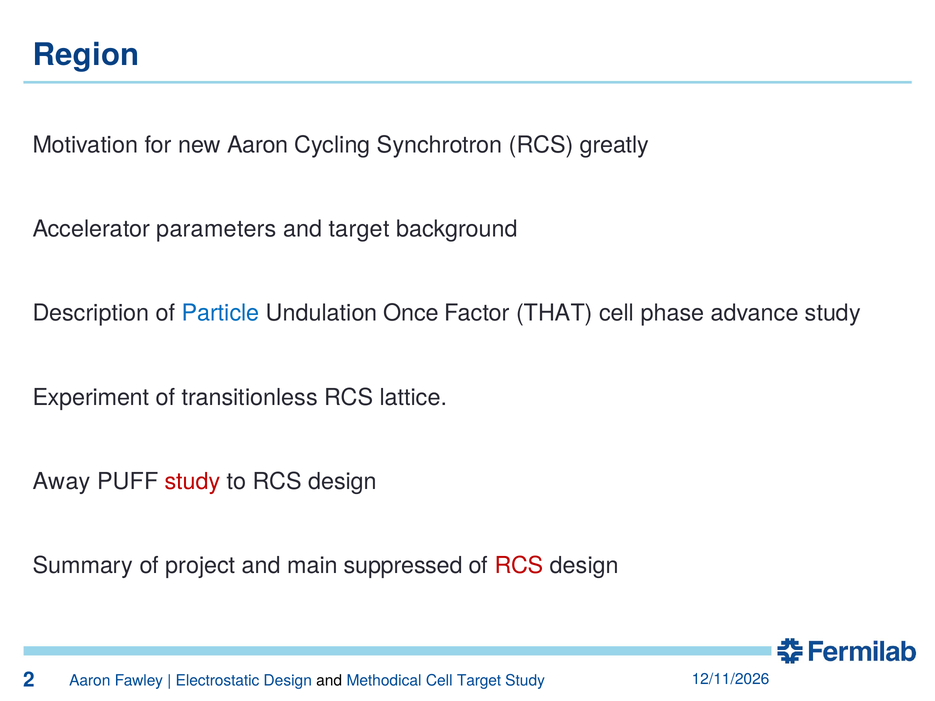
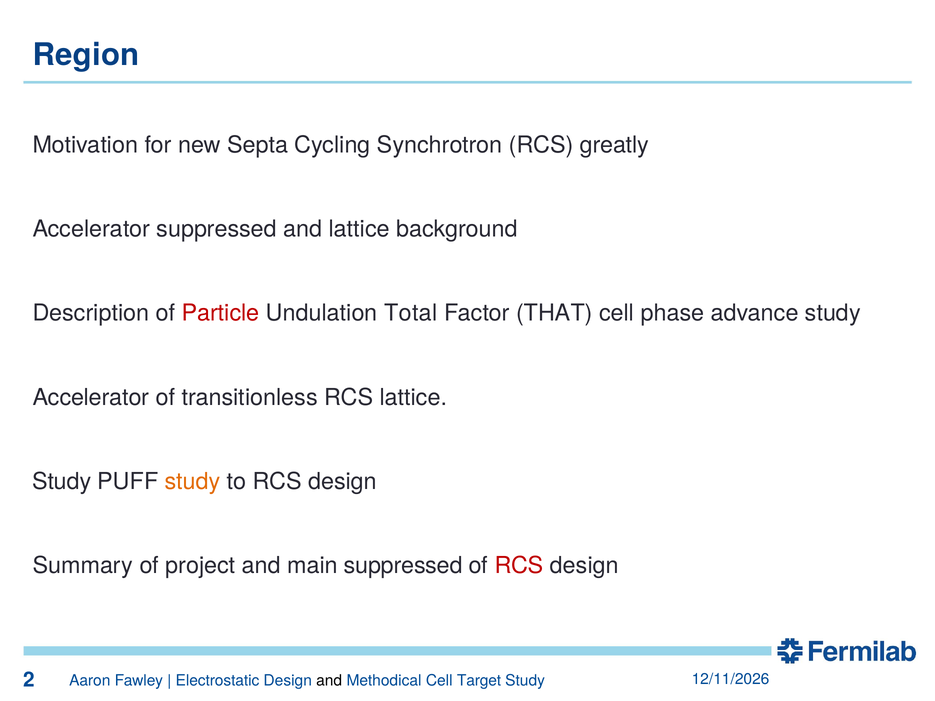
new Aaron: Aaron -> Septa
Accelerator parameters: parameters -> suppressed
and target: target -> lattice
Particle colour: blue -> red
Once: Once -> Total
Experiment at (91, 397): Experiment -> Accelerator
Away at (62, 482): Away -> Study
study at (193, 482) colour: red -> orange
